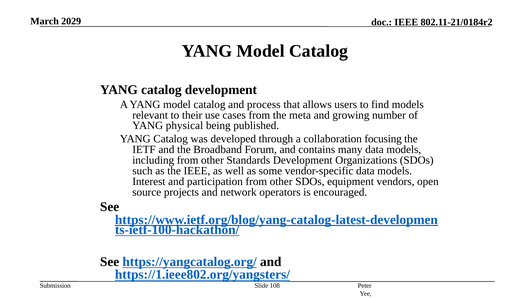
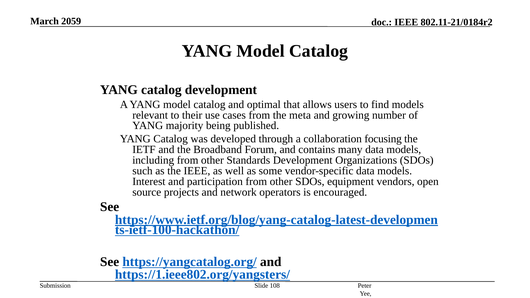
2029: 2029 -> 2059
process: process -> optimal
physical: physical -> majority
